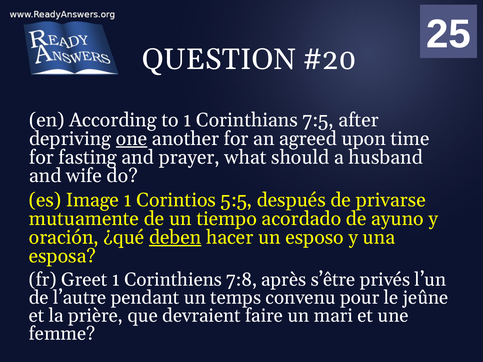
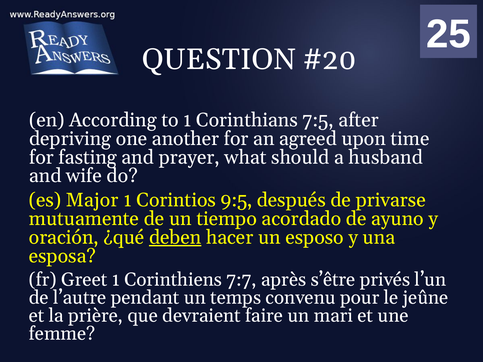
one underline: present -> none
Image: Image -> Major
5:5: 5:5 -> 9:5
7:8: 7:8 -> 7:7
